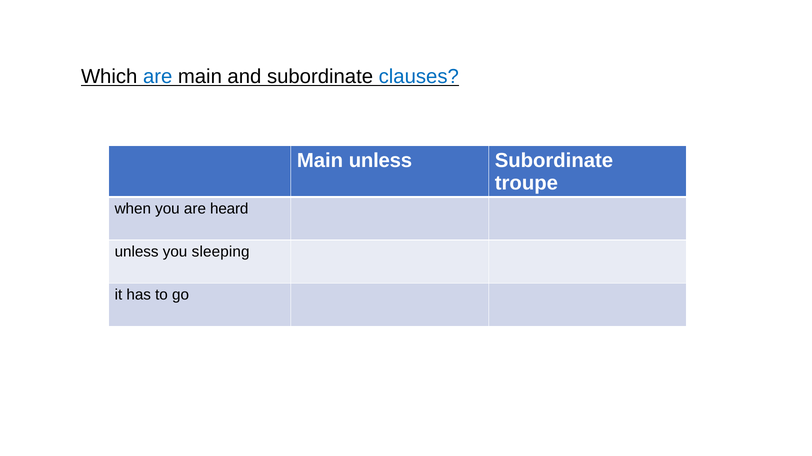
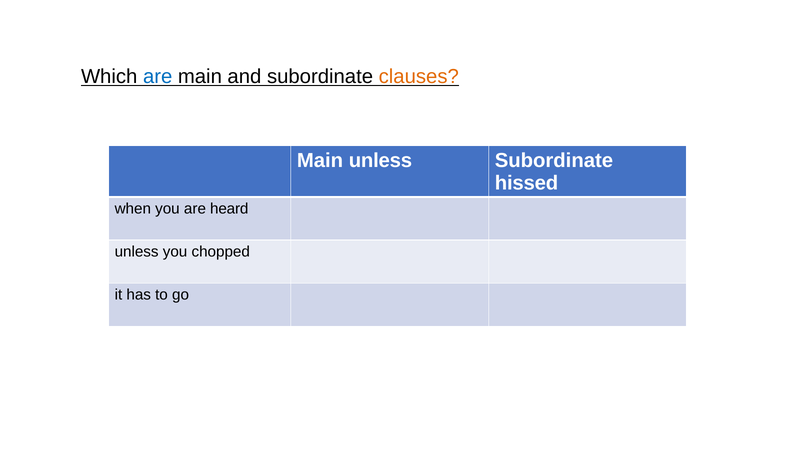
clauses colour: blue -> orange
troupe: troupe -> hissed
sleeping: sleeping -> chopped
